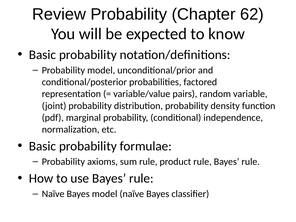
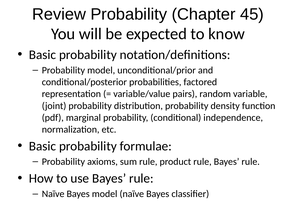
62: 62 -> 45
